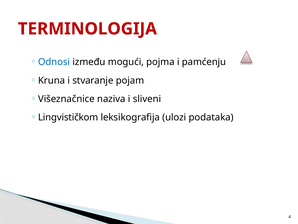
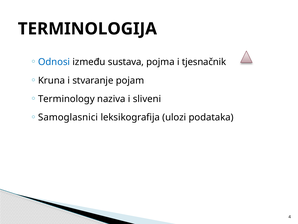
TERMINOLOGIJA colour: red -> black
mogući: mogući -> sustava
pamćenju: pamćenju -> tjesnačnik
Višeznačnice: Višeznačnice -> Terminology
Lingvističkom: Lingvističkom -> Samoglasnici
